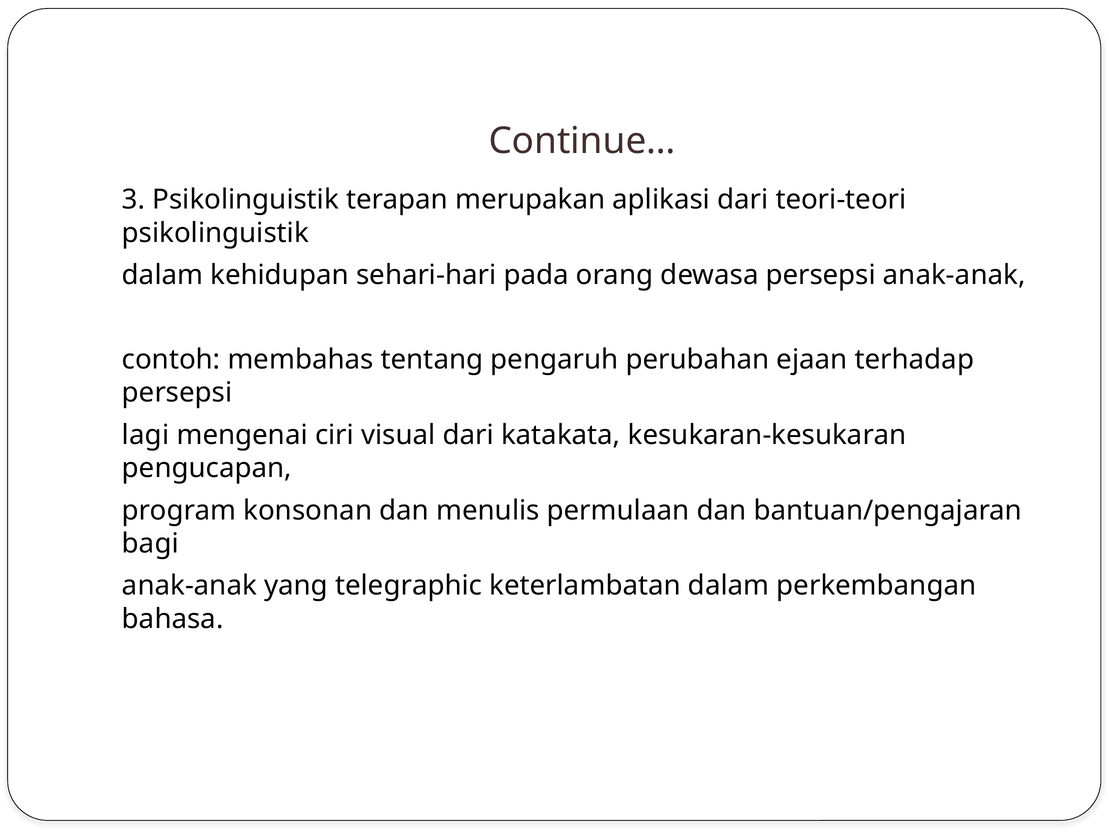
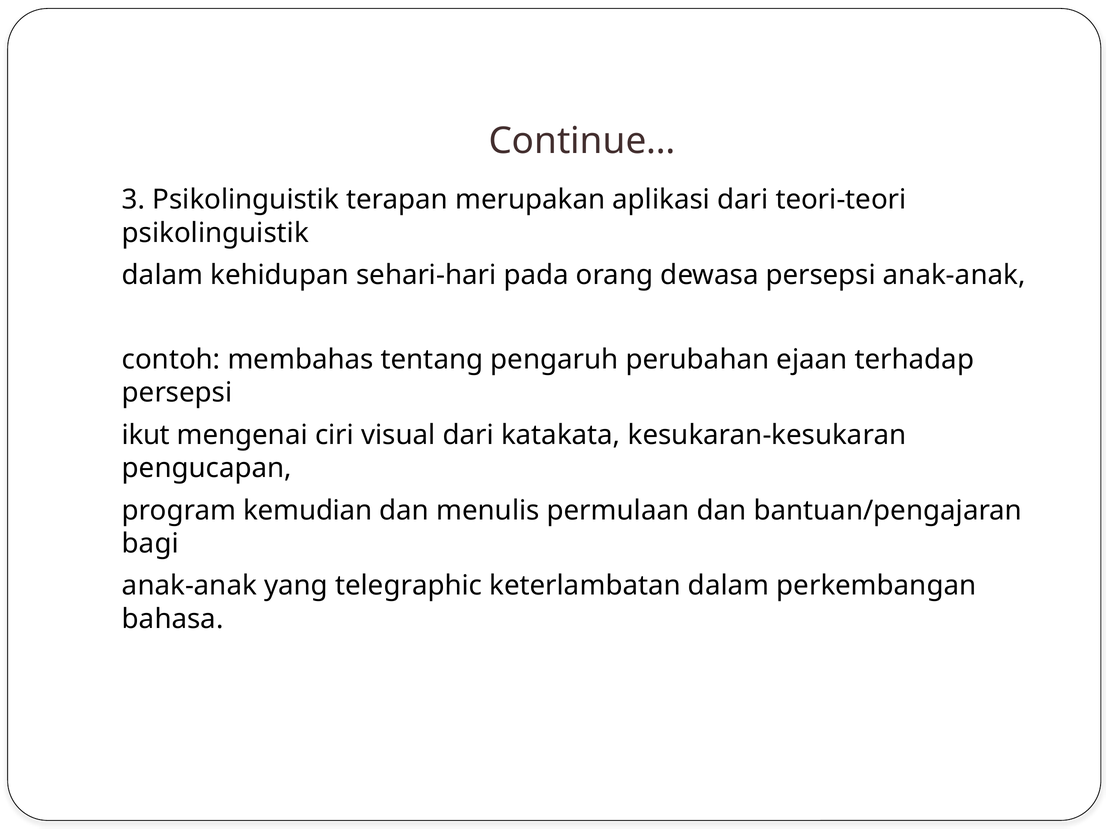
lagi: lagi -> ikut
konsonan: konsonan -> kemudian
